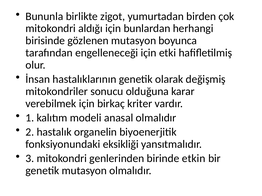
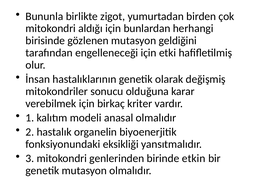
boyunca: boyunca -> geldiğini
